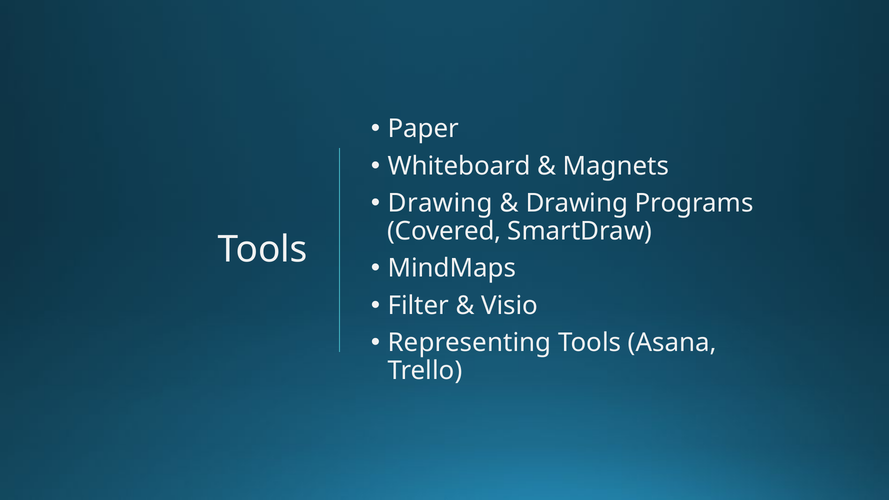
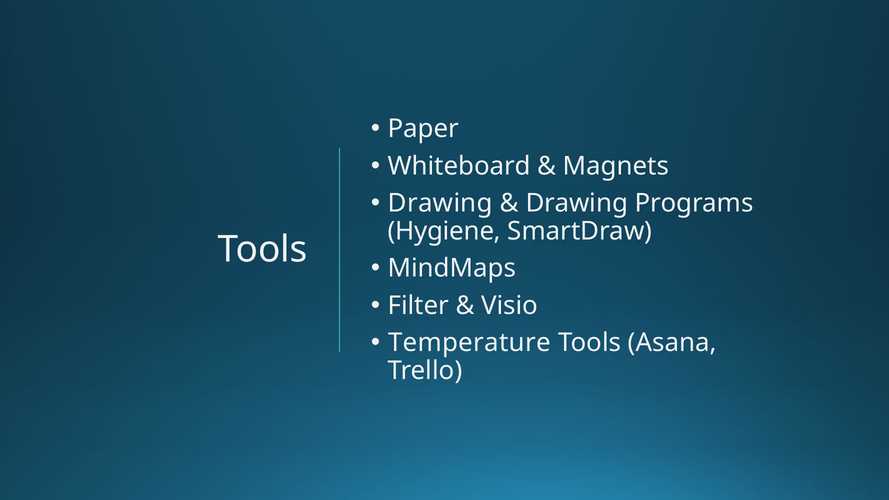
Covered: Covered -> Hygiene
Representing: Representing -> Temperature
